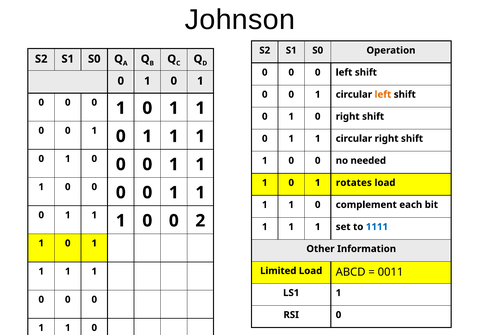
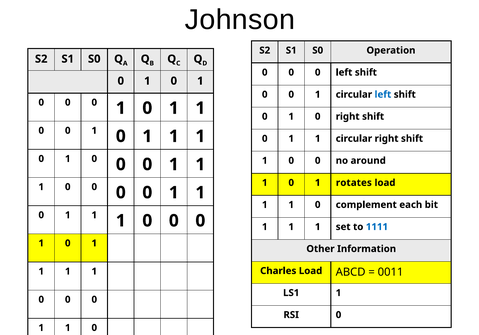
left at (383, 95) colour: orange -> blue
needed: needed -> around
2 at (200, 221): 2 -> 0
Limited: Limited -> Charles
